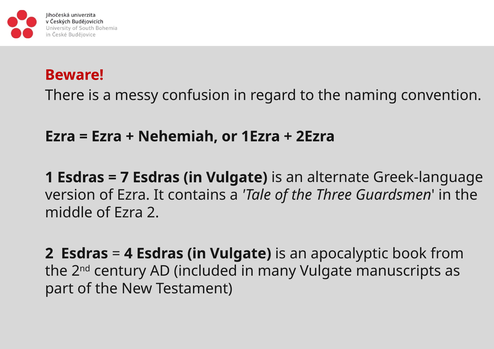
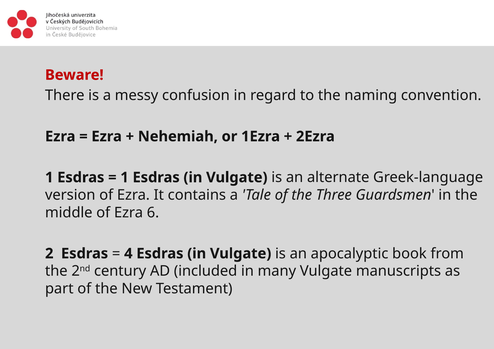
7 at (125, 178): 7 -> 1
Ezra 2: 2 -> 6
